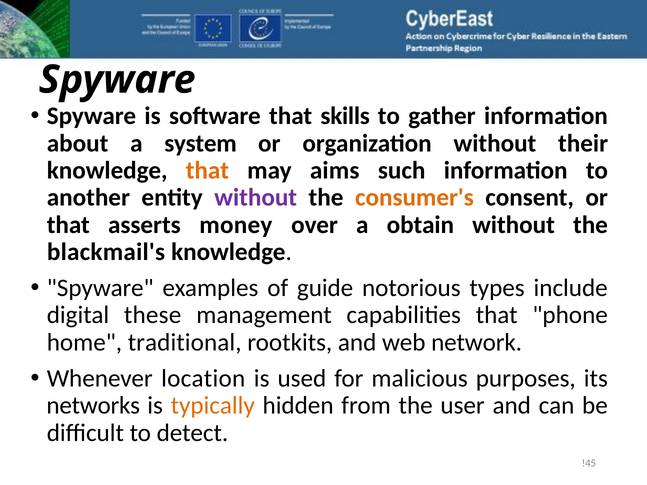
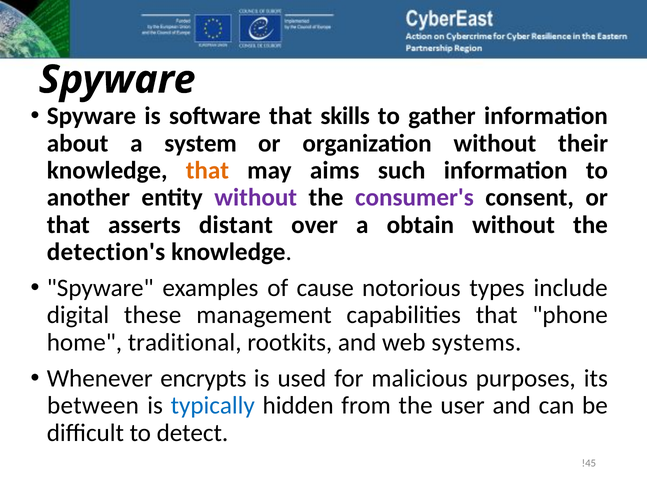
consumer's colour: orange -> purple
money: money -> distant
blackmail's: blackmail's -> detection's
guide: guide -> cause
network: network -> systems
location: location -> encrypts
networks: networks -> between
typically colour: orange -> blue
